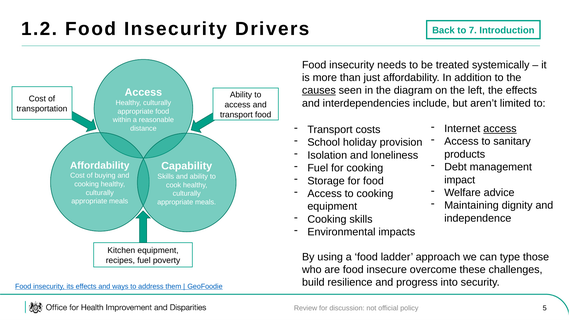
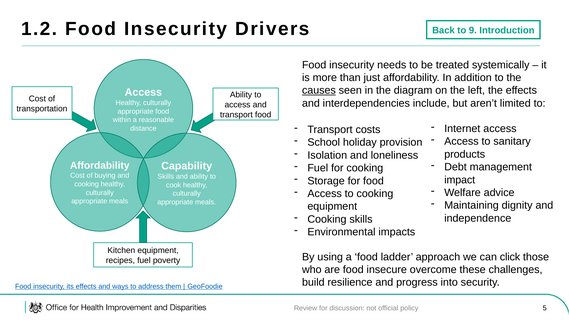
7: 7 -> 9
access at (500, 129) underline: present -> none
type: type -> click
